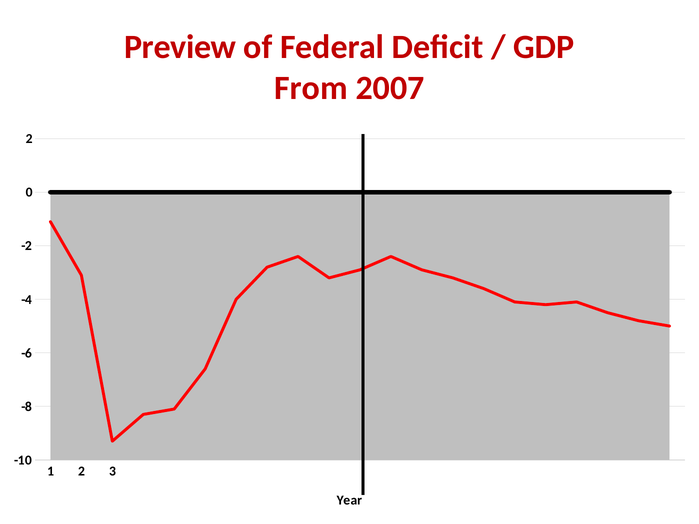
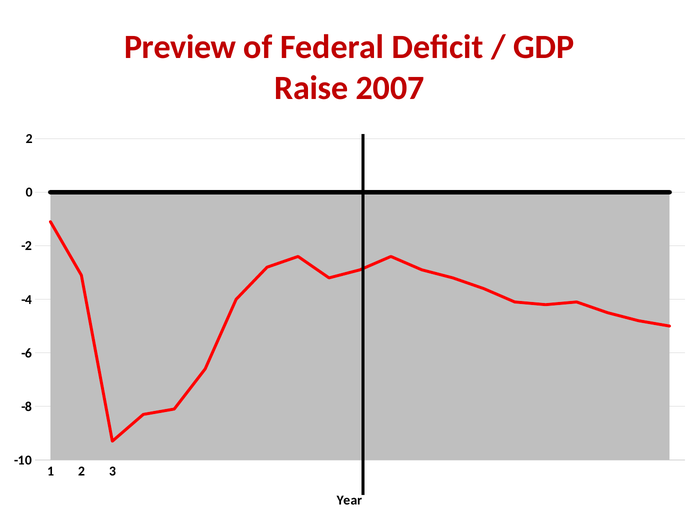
From: From -> Raise
